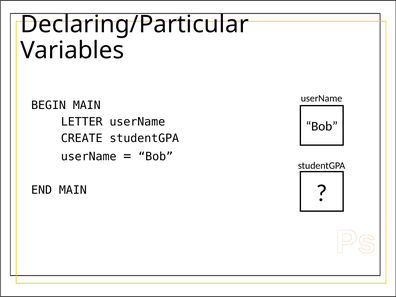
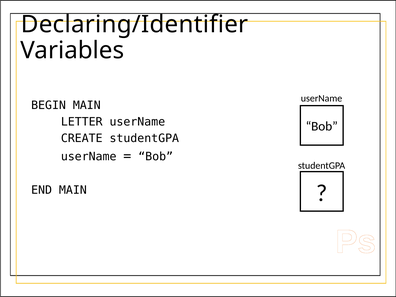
Declaring/Particular: Declaring/Particular -> Declaring/Identifier
